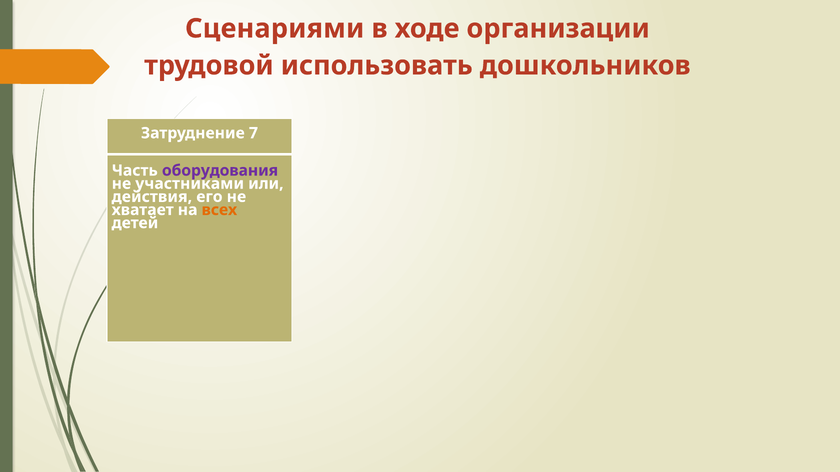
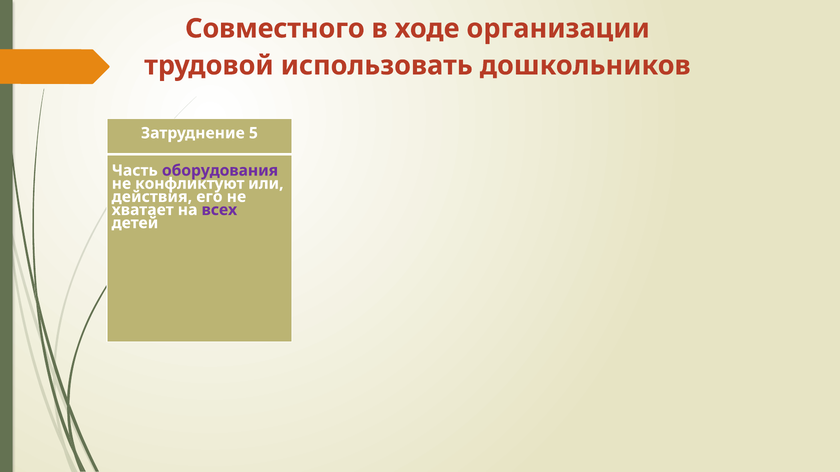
Сценариями: Сценариями -> Совместного
7: 7 -> 5
участниками: участниками -> конфликтуют
всех colour: orange -> purple
